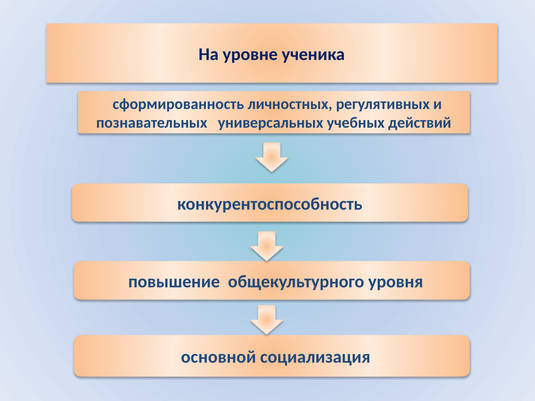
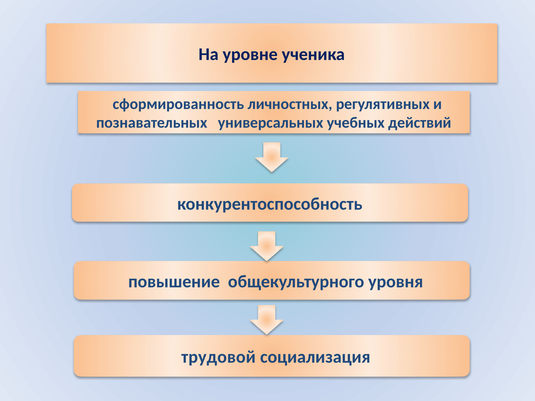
основной: основной -> трудовой
